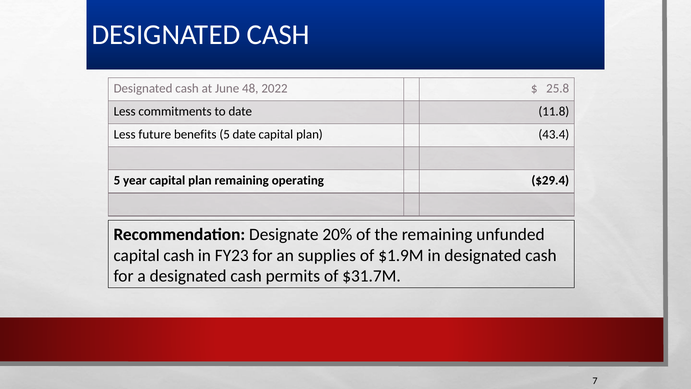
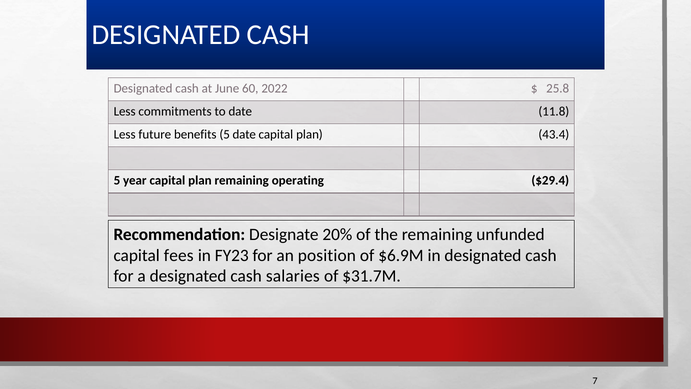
48: 48 -> 60
capital cash: cash -> fees
supplies: supplies -> position
$1.9M: $1.9M -> $6.9M
permits: permits -> salaries
